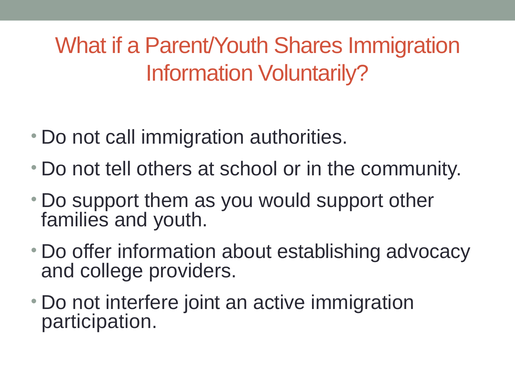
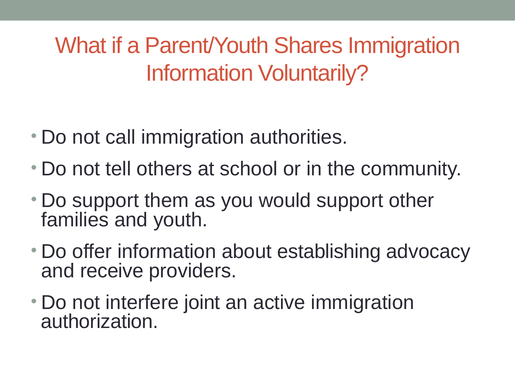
college: college -> receive
participation: participation -> authorization
